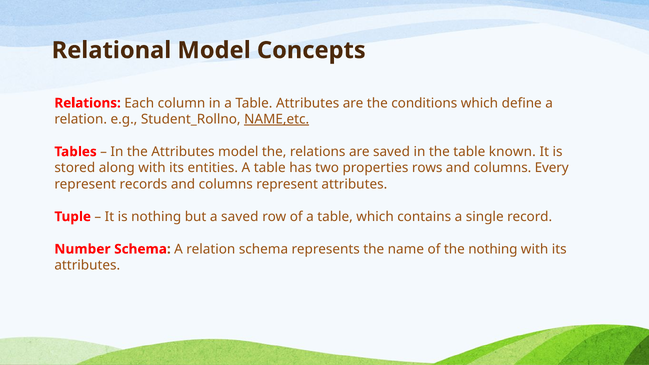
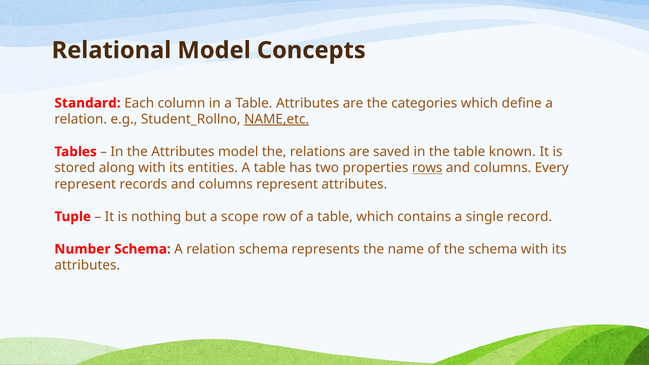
Relations at (88, 103): Relations -> Standard
conditions: conditions -> categories
rows underline: none -> present
a saved: saved -> scope
the nothing: nothing -> schema
